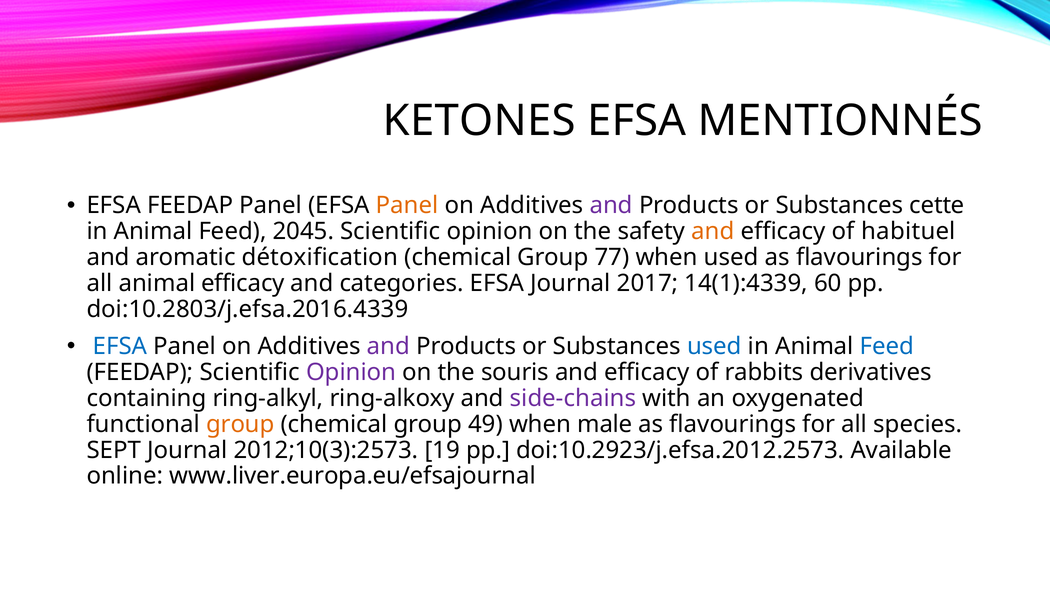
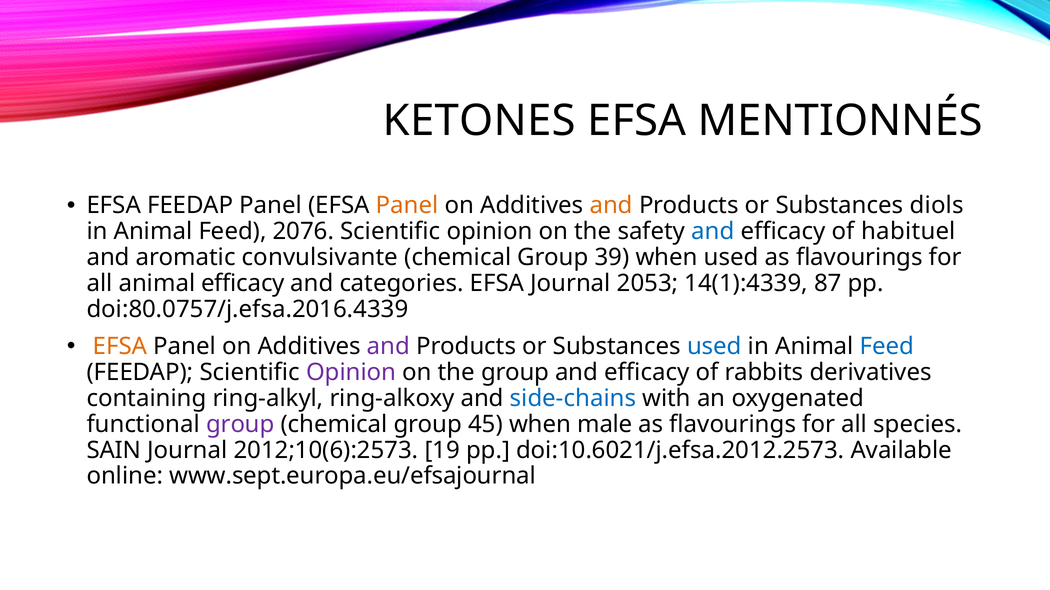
and at (611, 206) colour: purple -> orange
cette: cette -> diols
2045: 2045 -> 2076
and at (713, 232) colour: orange -> blue
détoxification: détoxification -> convulsivante
77: 77 -> 39
2017: 2017 -> 2053
60: 60 -> 87
doi:10.2803/j.efsa.2016.4339: doi:10.2803/j.efsa.2016.4339 -> doi:80.0757/j.efsa.2016.4339
EFSA at (120, 347) colour: blue -> orange
the souris: souris -> group
side-chains colour: purple -> blue
group at (240, 425) colour: orange -> purple
49: 49 -> 45
SEPT: SEPT -> SAIN
2012;10(3):2573: 2012;10(3):2573 -> 2012;10(6):2573
doi:10.2923/j.efsa.2012.2573: doi:10.2923/j.efsa.2012.2573 -> doi:10.6021/j.efsa.2012.2573
www.liver.europa.eu/efsajournal: www.liver.europa.eu/efsajournal -> www.sept.europa.eu/efsajournal
